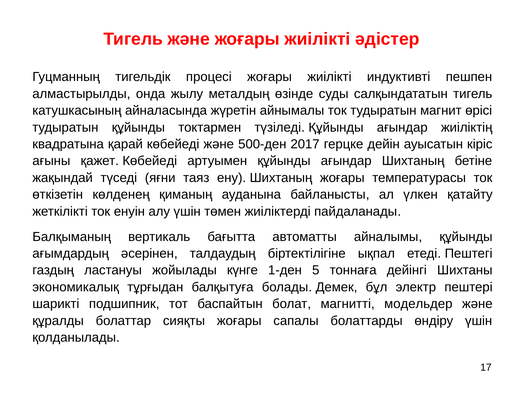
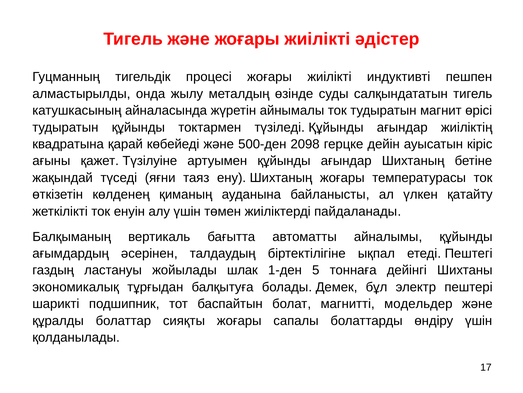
2017: 2017 -> 2098
қажет Көбейеді: Көбейеді -> Түзілуіне
күнге: күнге -> шлак
